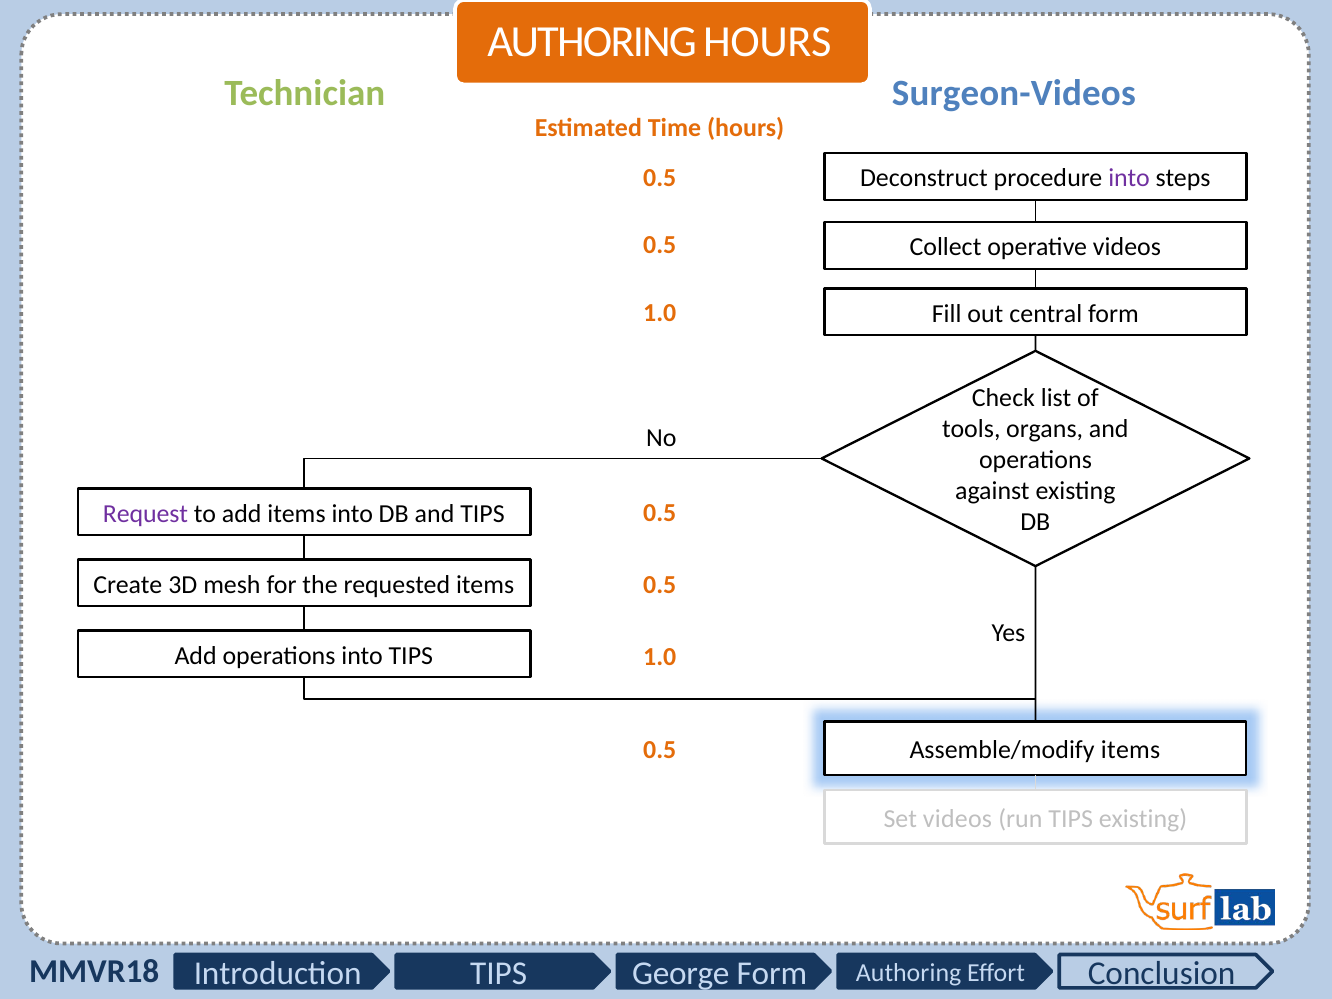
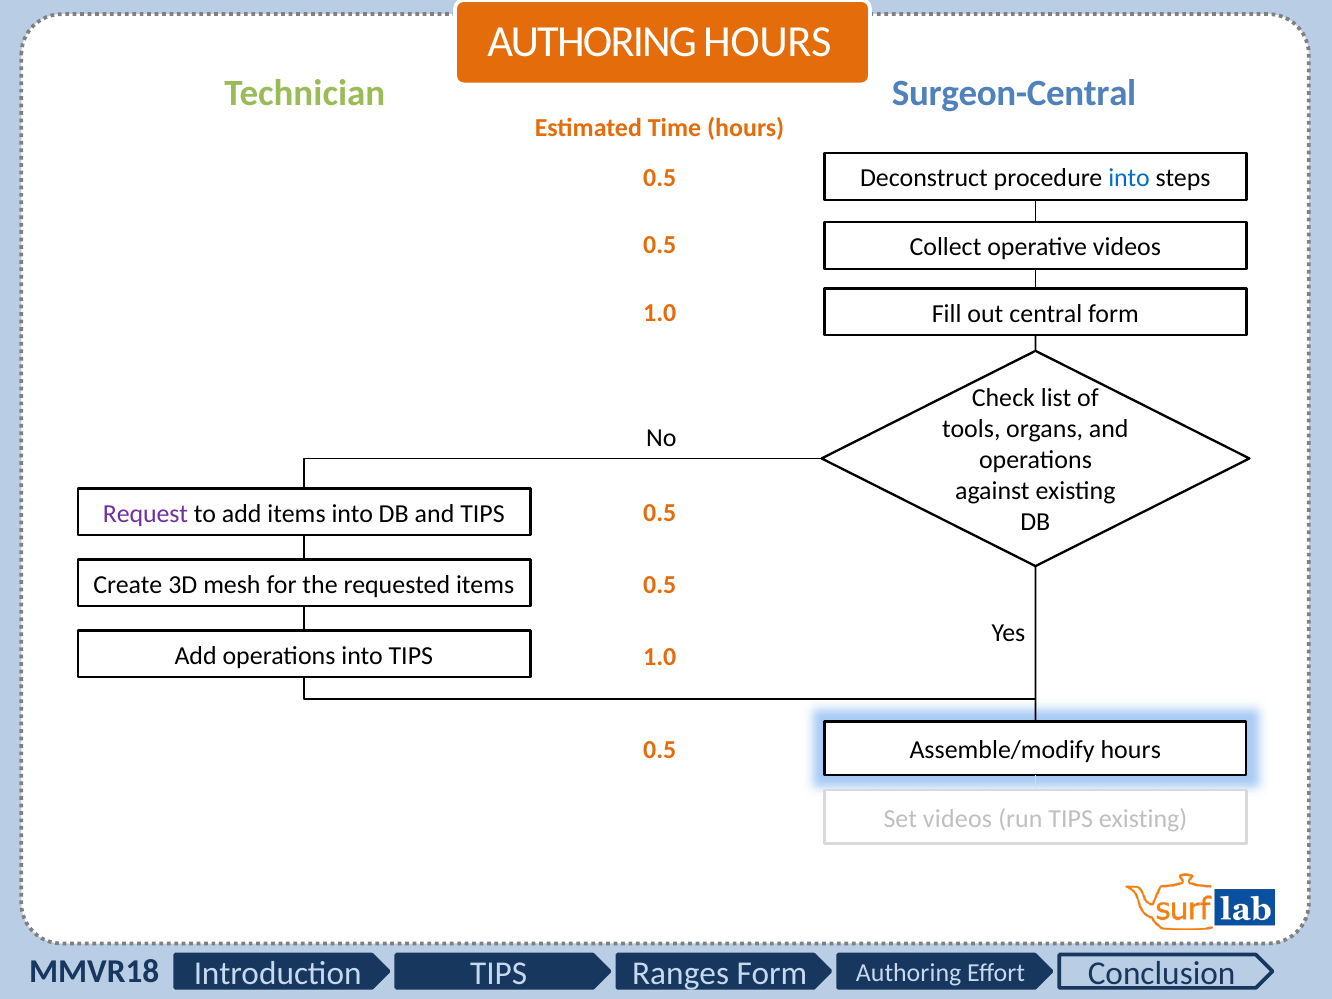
Surgeon-Videos: Surgeon-Videos -> Surgeon-Central
into at (1129, 178) colour: purple -> blue
Assemble/modify items: items -> hours
George: George -> Ranges
